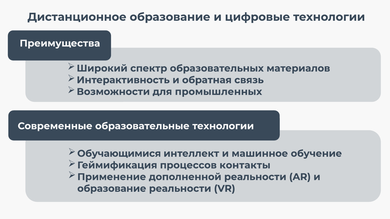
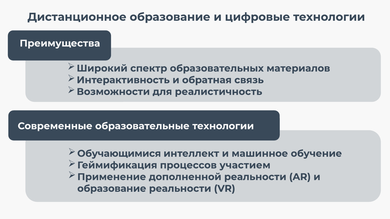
промышленных: промышленных -> реалистичность
контакты: контакты -> участием
